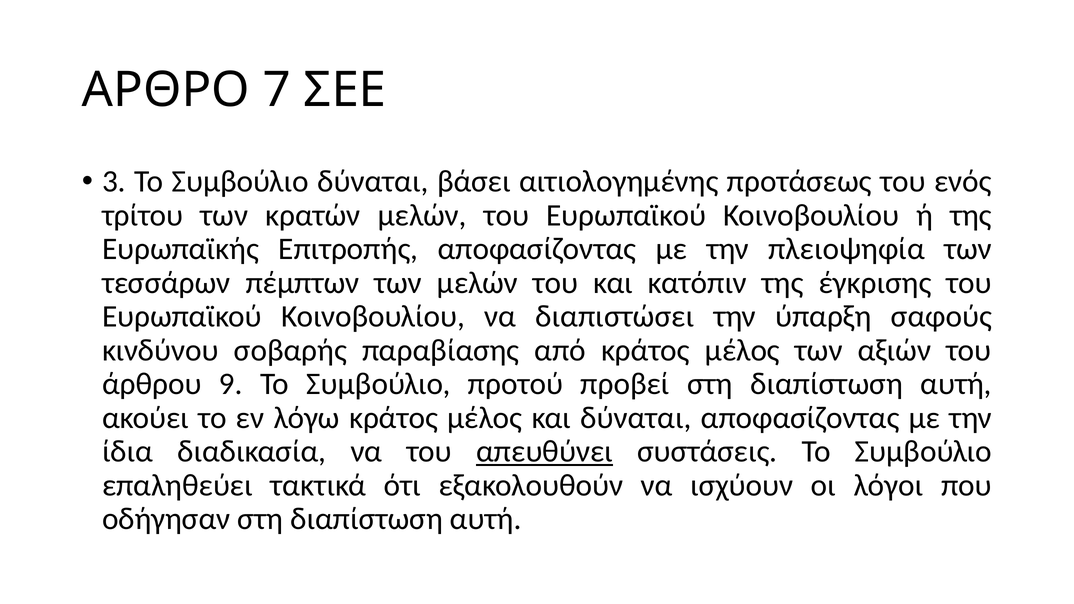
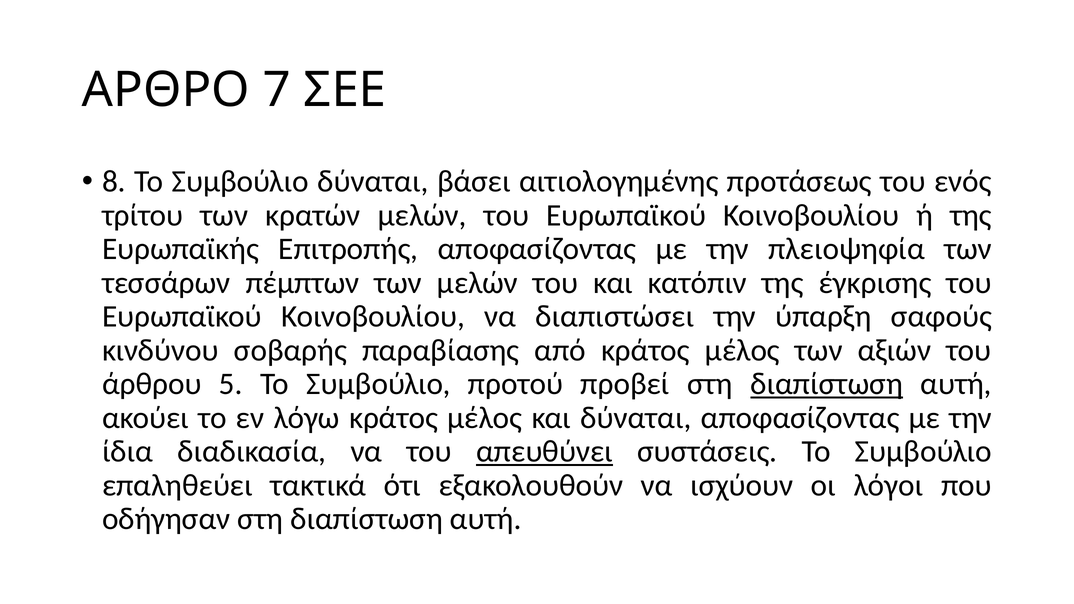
3: 3 -> 8
9: 9 -> 5
διαπίστωση at (827, 384) underline: none -> present
